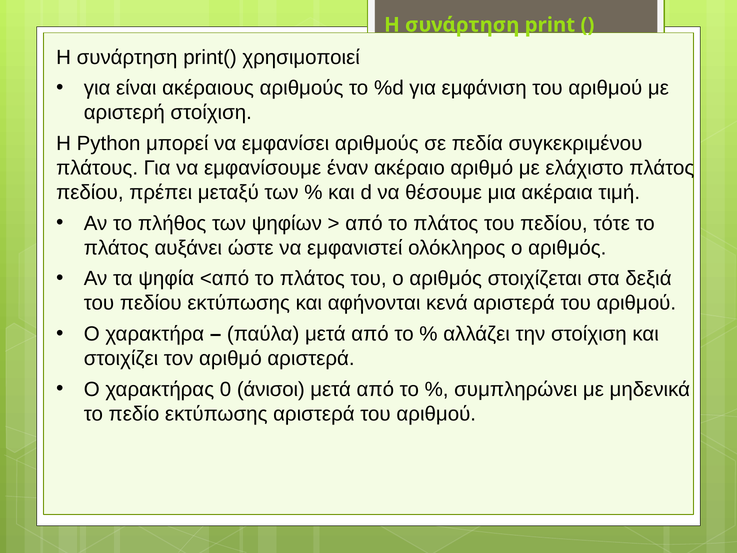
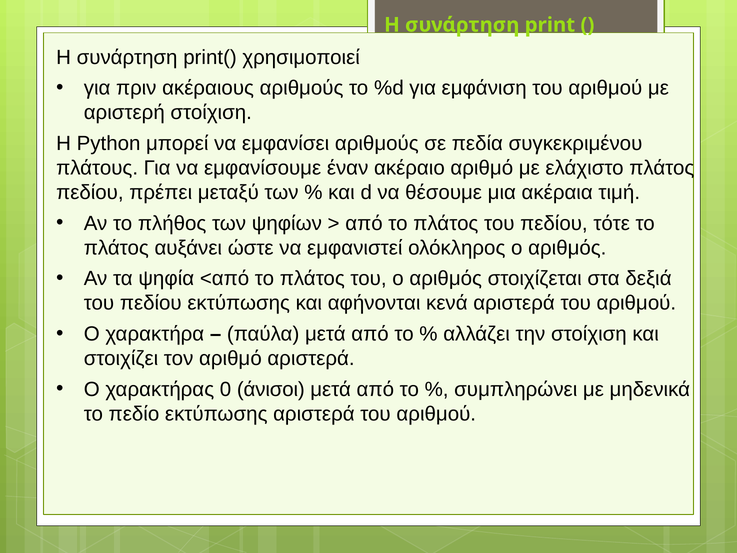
είναι: είναι -> πριν
